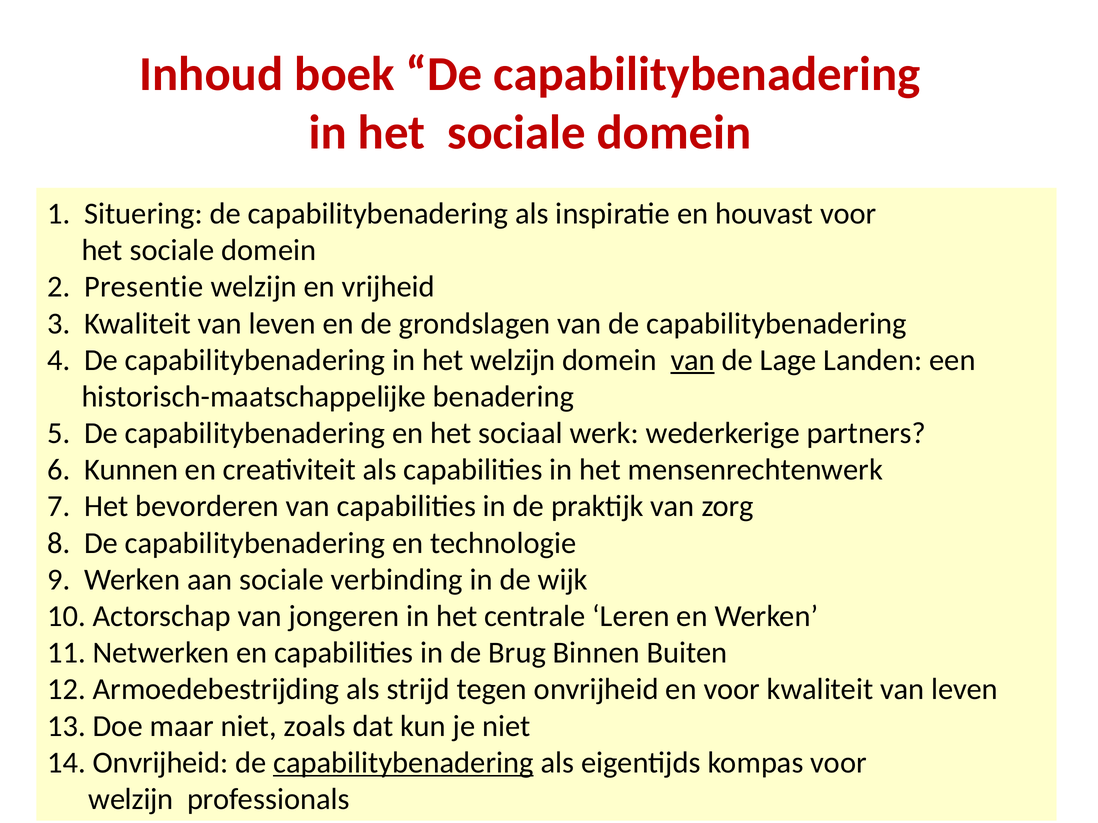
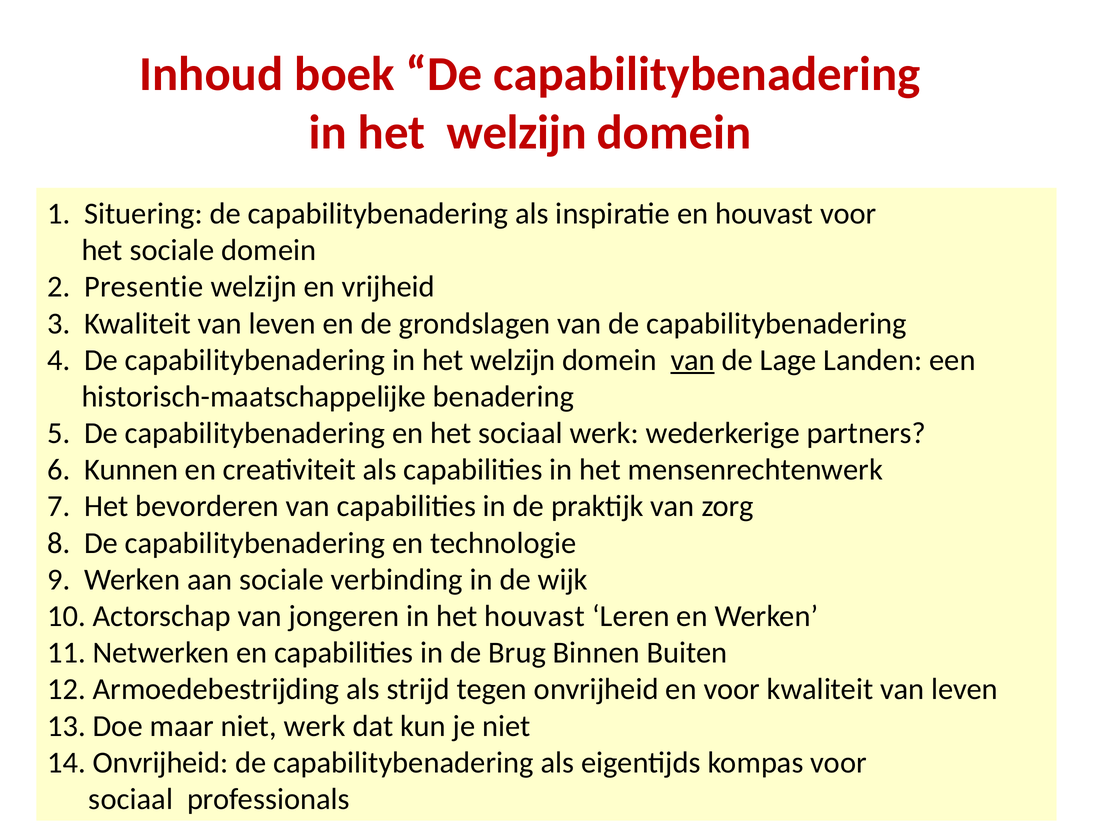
sociale at (517, 133): sociale -> welzijn
het centrale: centrale -> houvast
niet zoals: zoals -> werk
capabilitybenadering at (403, 763) underline: present -> none
welzijn at (131, 800): welzijn -> sociaal
